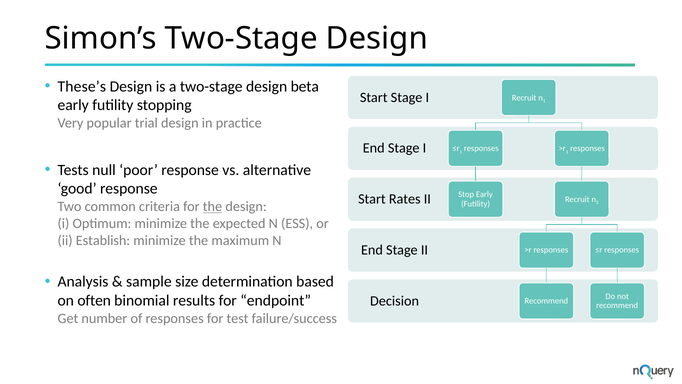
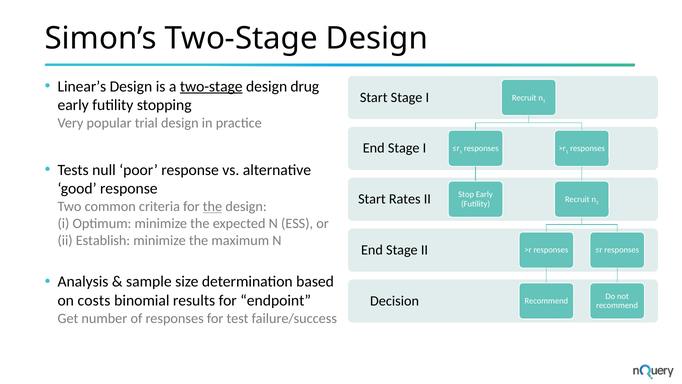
These’s: These’s -> Linear’s
two-stage at (211, 86) underline: none -> present
beta: beta -> drug
often: often -> costs
